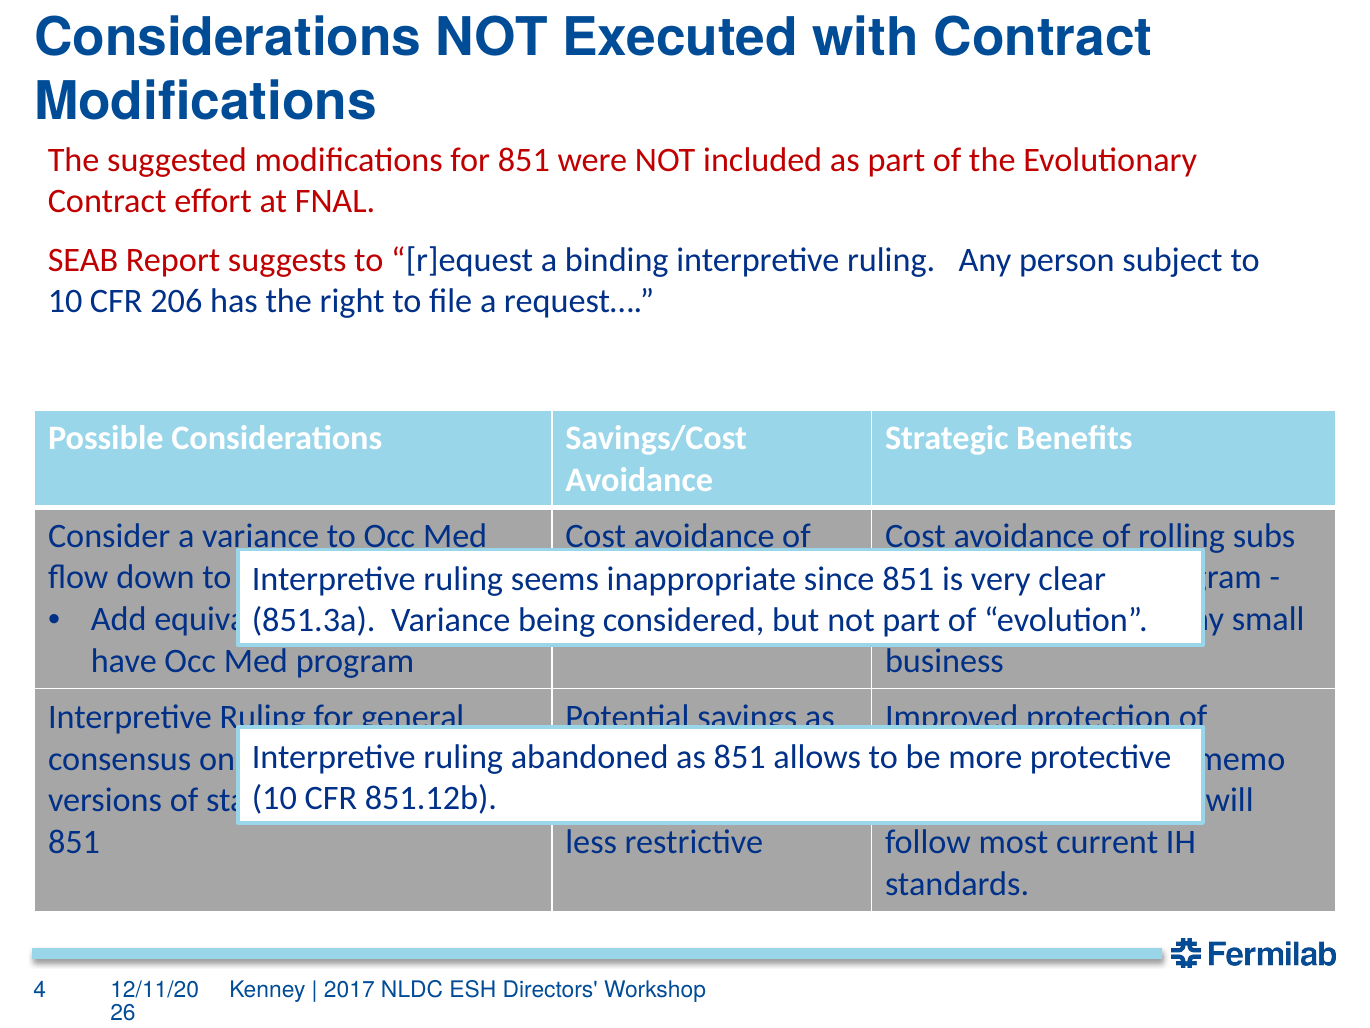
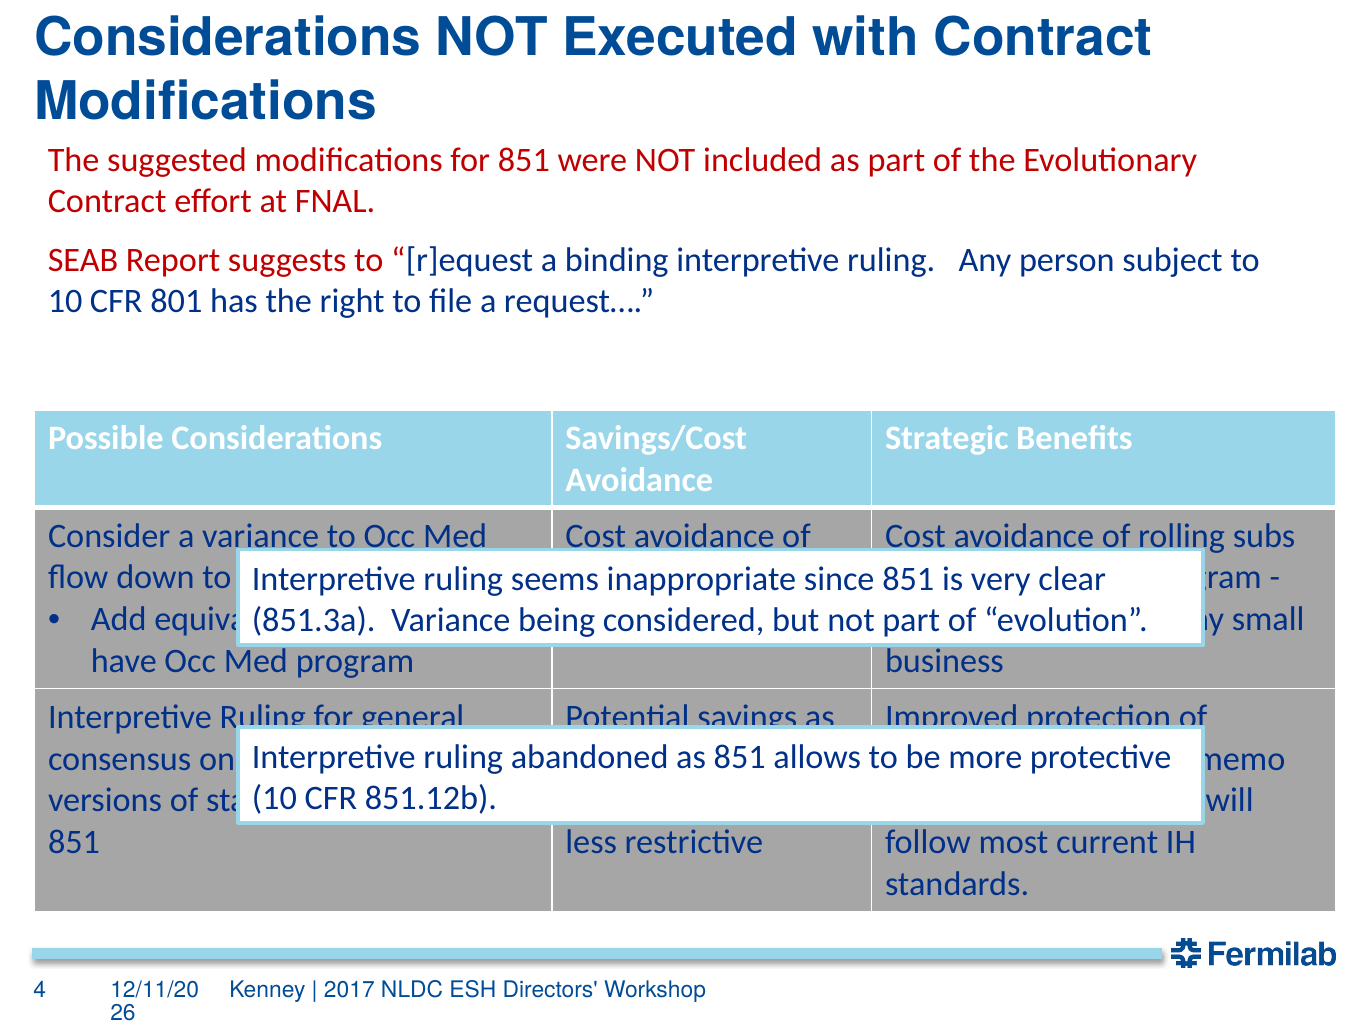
206: 206 -> 801
